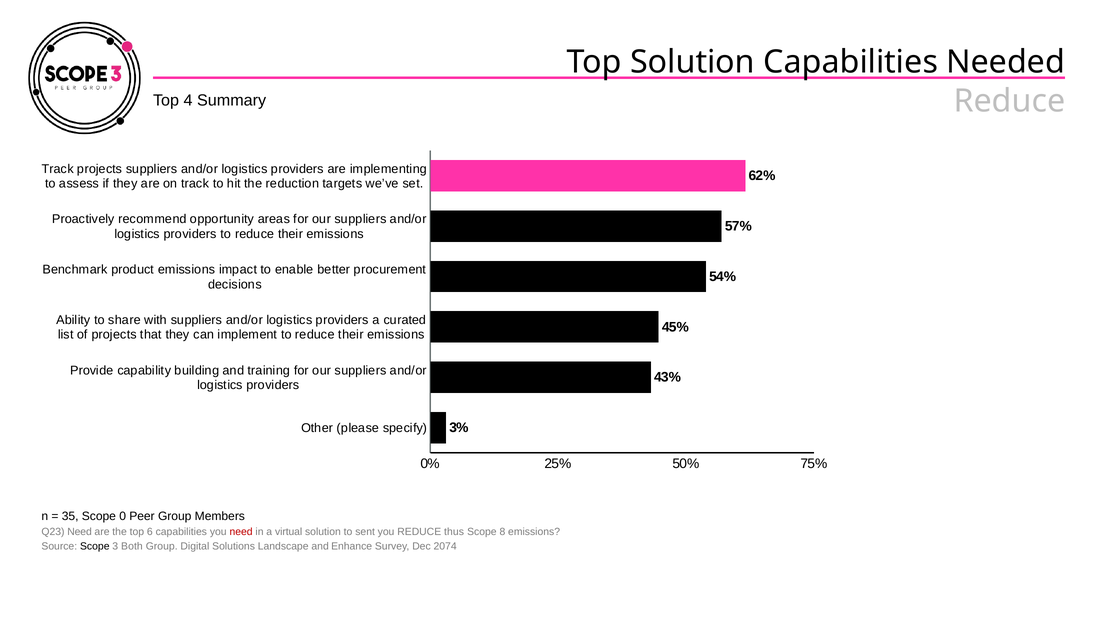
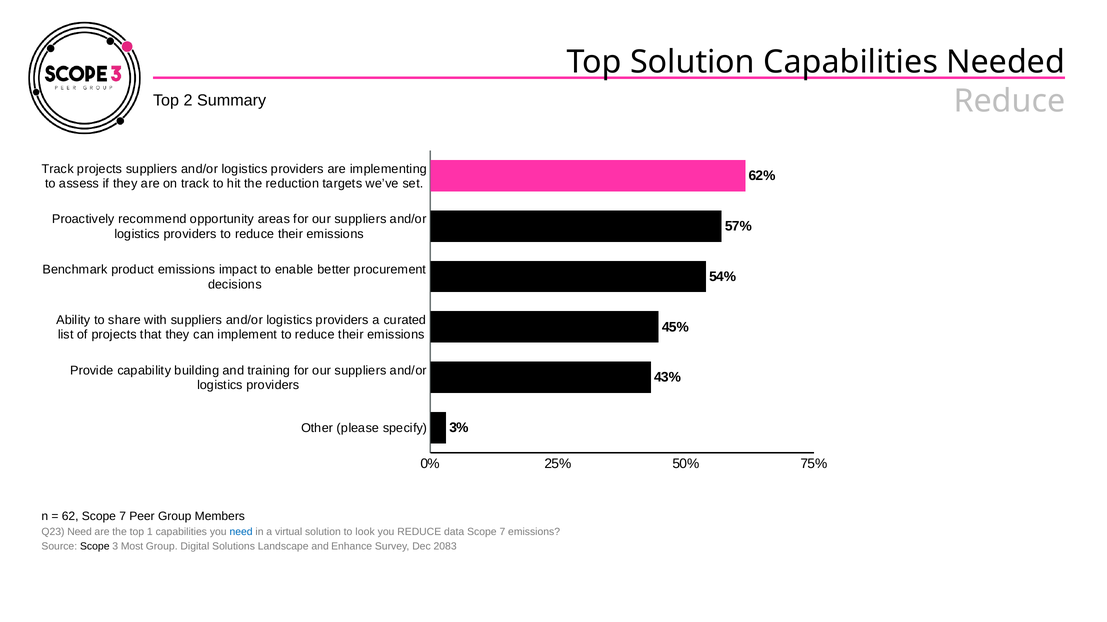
4: 4 -> 2
35: 35 -> 62
0 at (123, 517): 0 -> 7
6: 6 -> 1
need at (241, 532) colour: red -> blue
sent: sent -> look
thus: thus -> data
8 at (502, 532): 8 -> 7
Both: Both -> Most
2074: 2074 -> 2083
